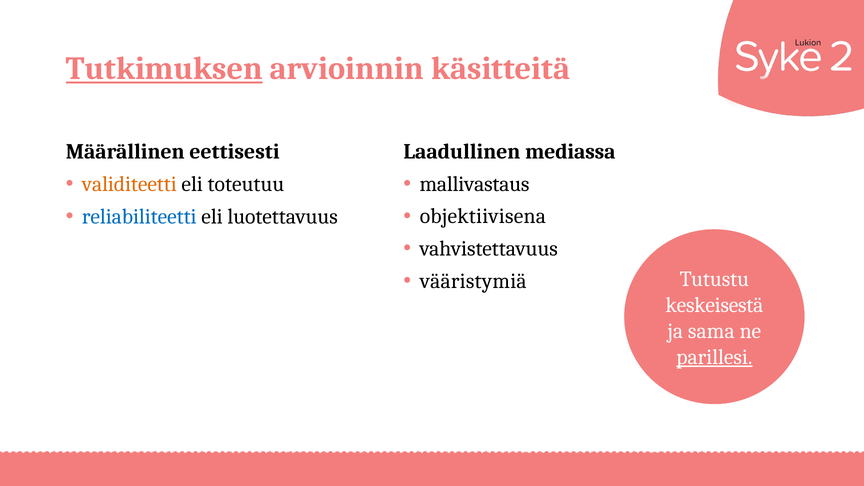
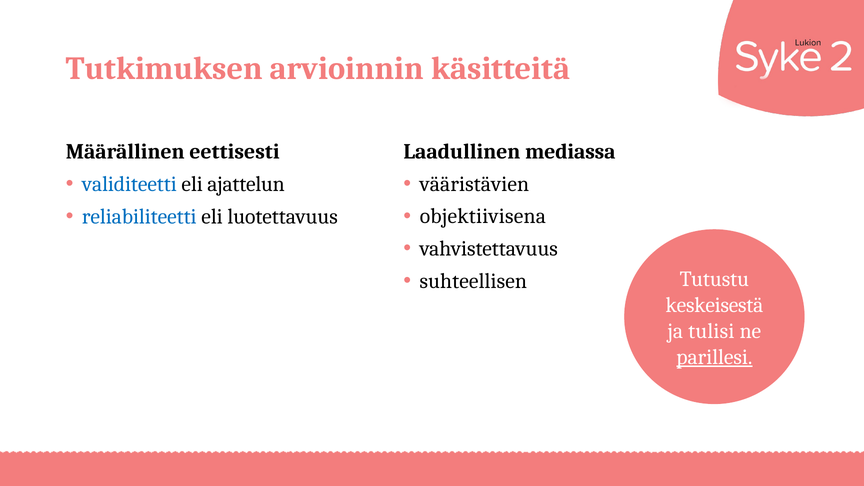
Tutkimuksen underline: present -> none
validiteetti colour: orange -> blue
toteutuu: toteutuu -> ajattelun
mallivastaus: mallivastaus -> vääristävien
vääristymiä: vääristymiä -> suhteellisen
sama: sama -> tulisi
